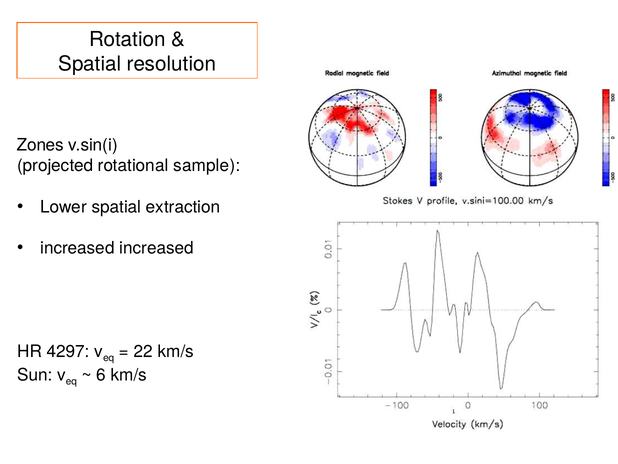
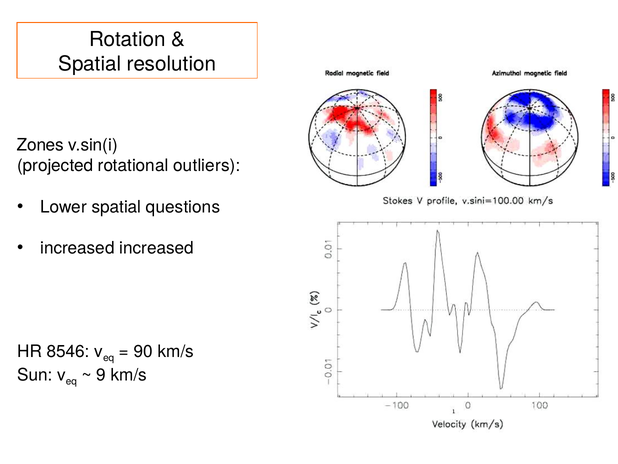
sample: sample -> outliers
extraction: extraction -> questions
4297: 4297 -> 8546
22: 22 -> 90
6: 6 -> 9
